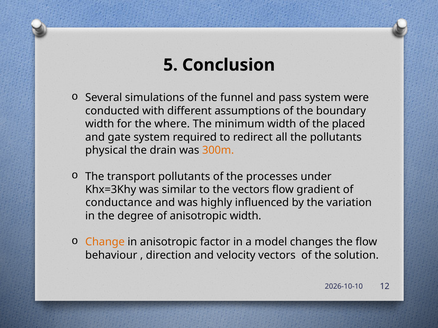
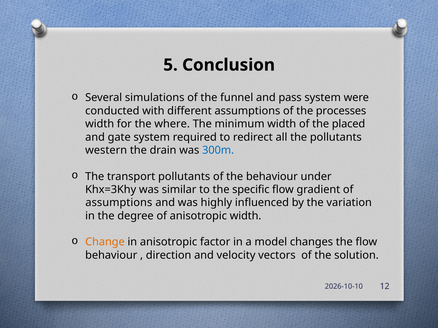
boundary: boundary -> processes
physical: physical -> western
300m colour: orange -> blue
the processes: processes -> behaviour
the vectors: vectors -> specific
conductance at (119, 203): conductance -> assumptions
